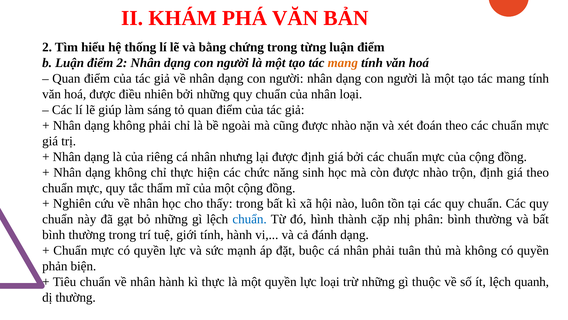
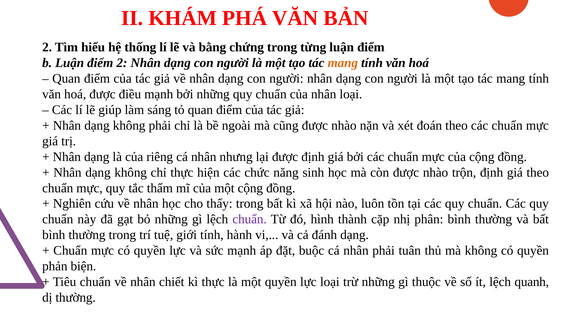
điều nhiên: nhiên -> mạnh
chuẩn at (250, 219) colour: blue -> purple
nhân hành: hành -> chiết
